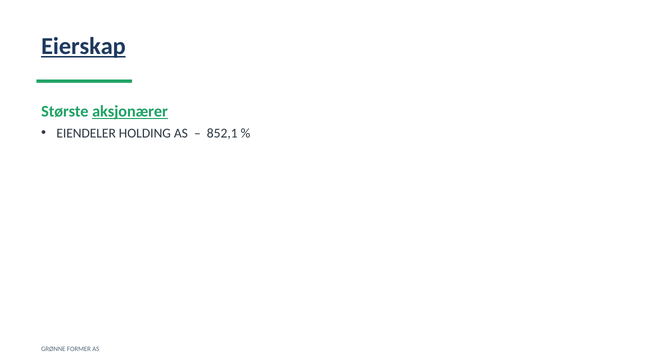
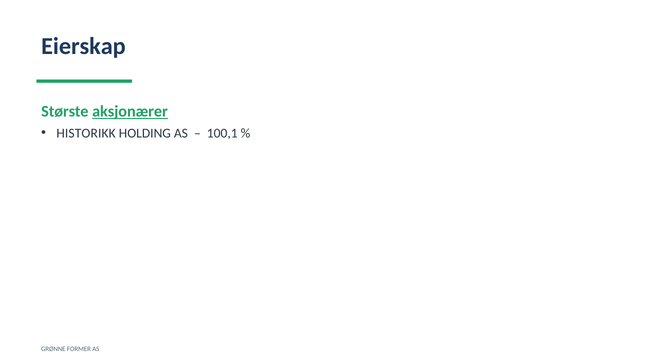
Eierskap underline: present -> none
EIENDELER: EIENDELER -> HISTORIKK
852,1: 852,1 -> 100,1
